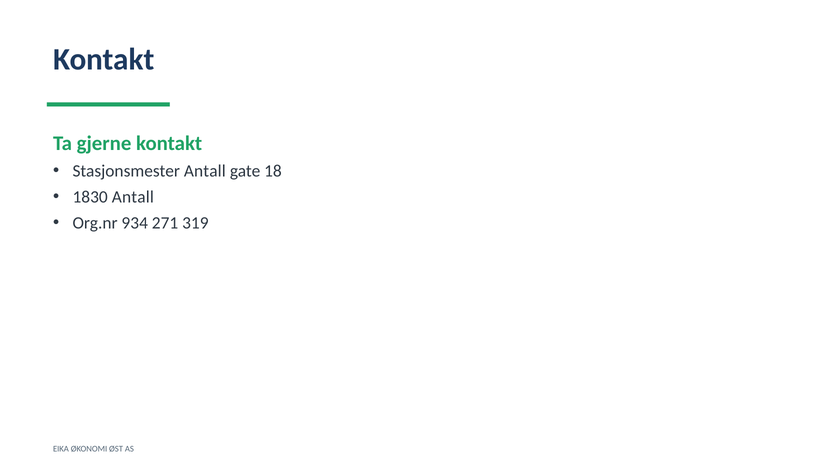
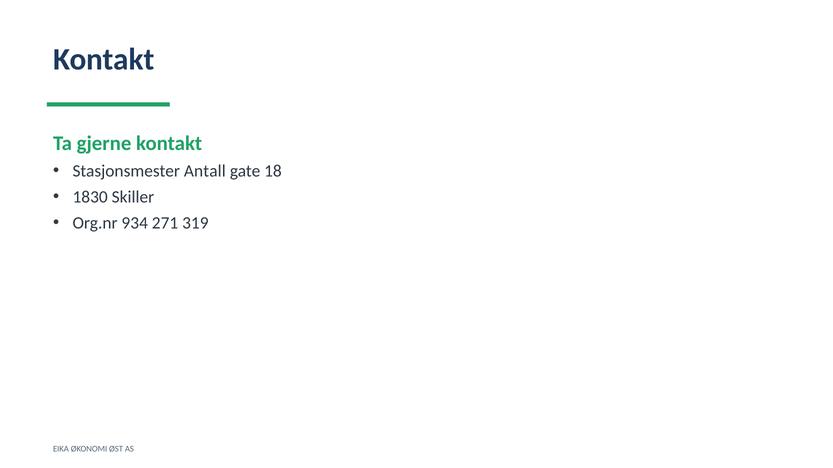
1830 Antall: Antall -> Skiller
